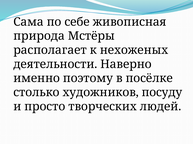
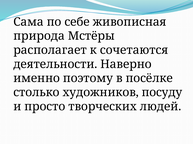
нехоженых: нехоженых -> сочетаются
